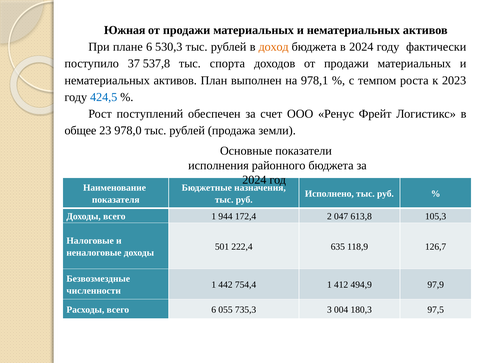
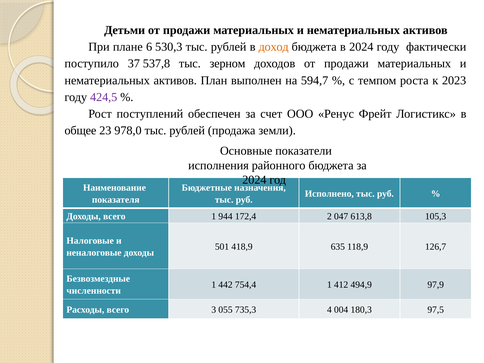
Южная: Южная -> Детьми
спорта: спорта -> зерном
978,1: 978,1 -> 594,7
424,5 colour: blue -> purple
222,4: 222,4 -> 418,9
всего 6: 6 -> 3
3: 3 -> 4
